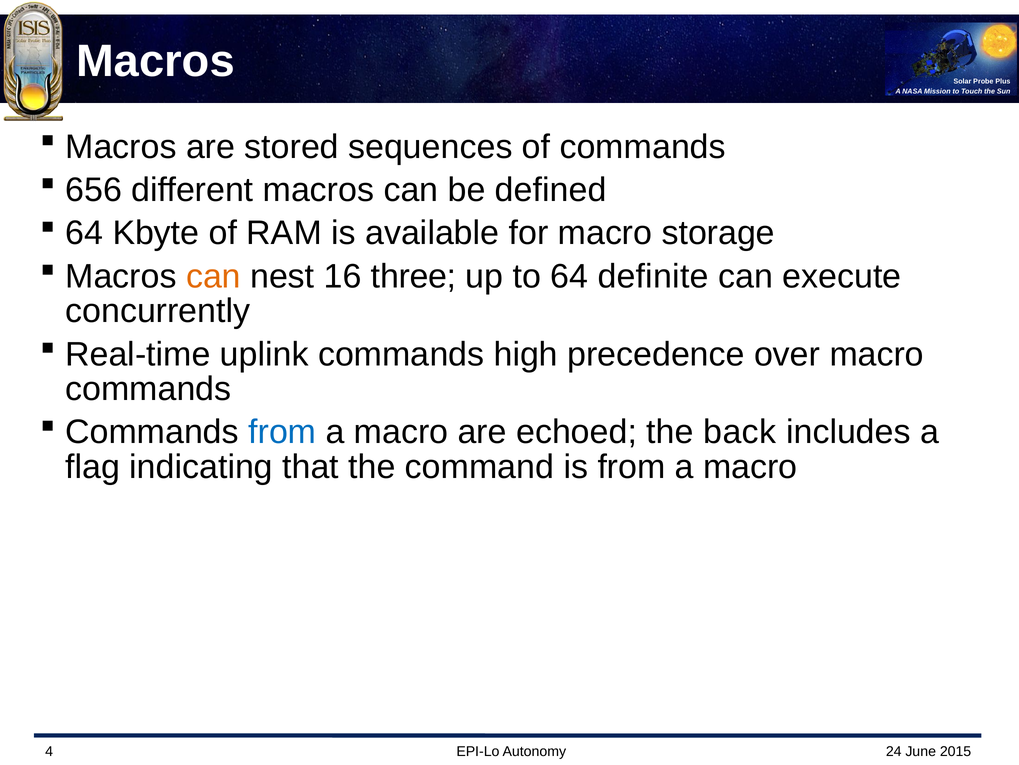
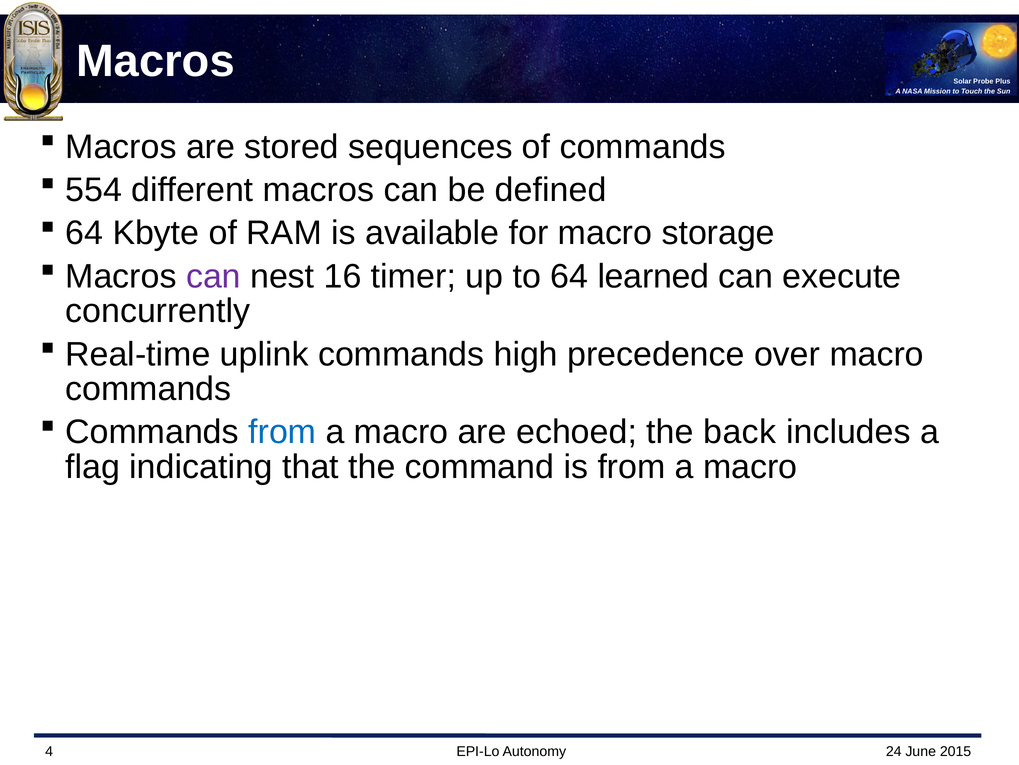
656: 656 -> 554
can at (213, 276) colour: orange -> purple
three: three -> timer
definite: definite -> learned
